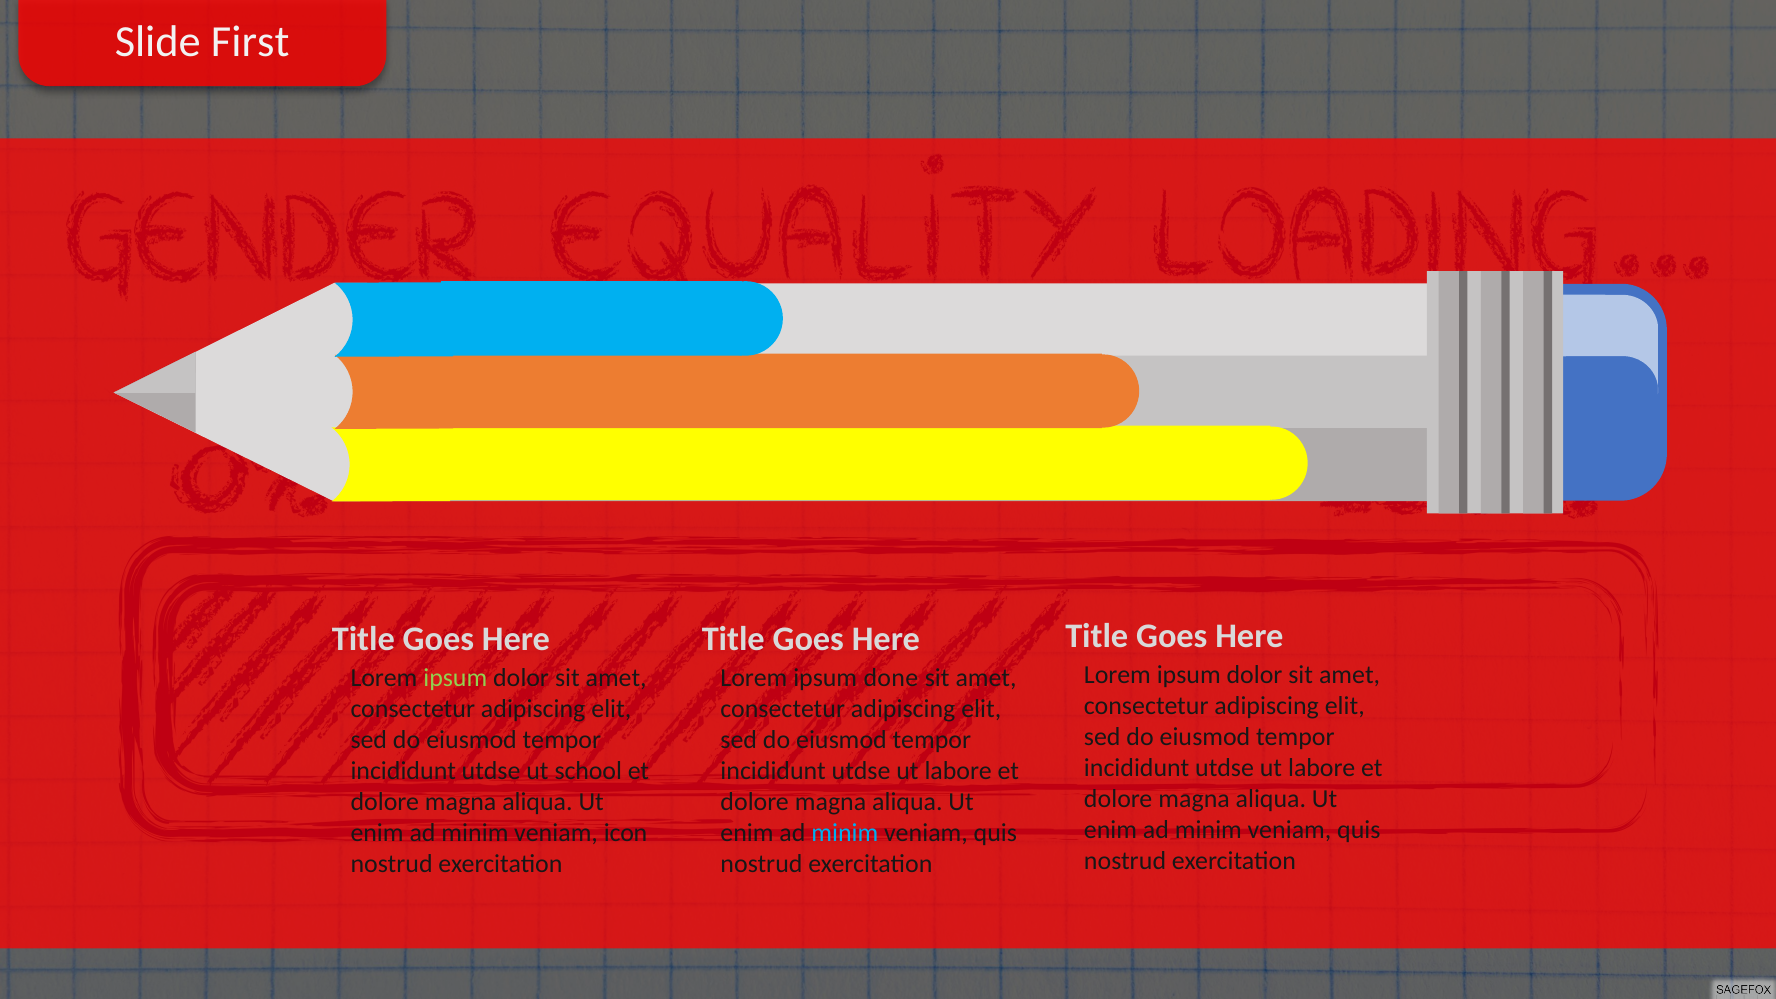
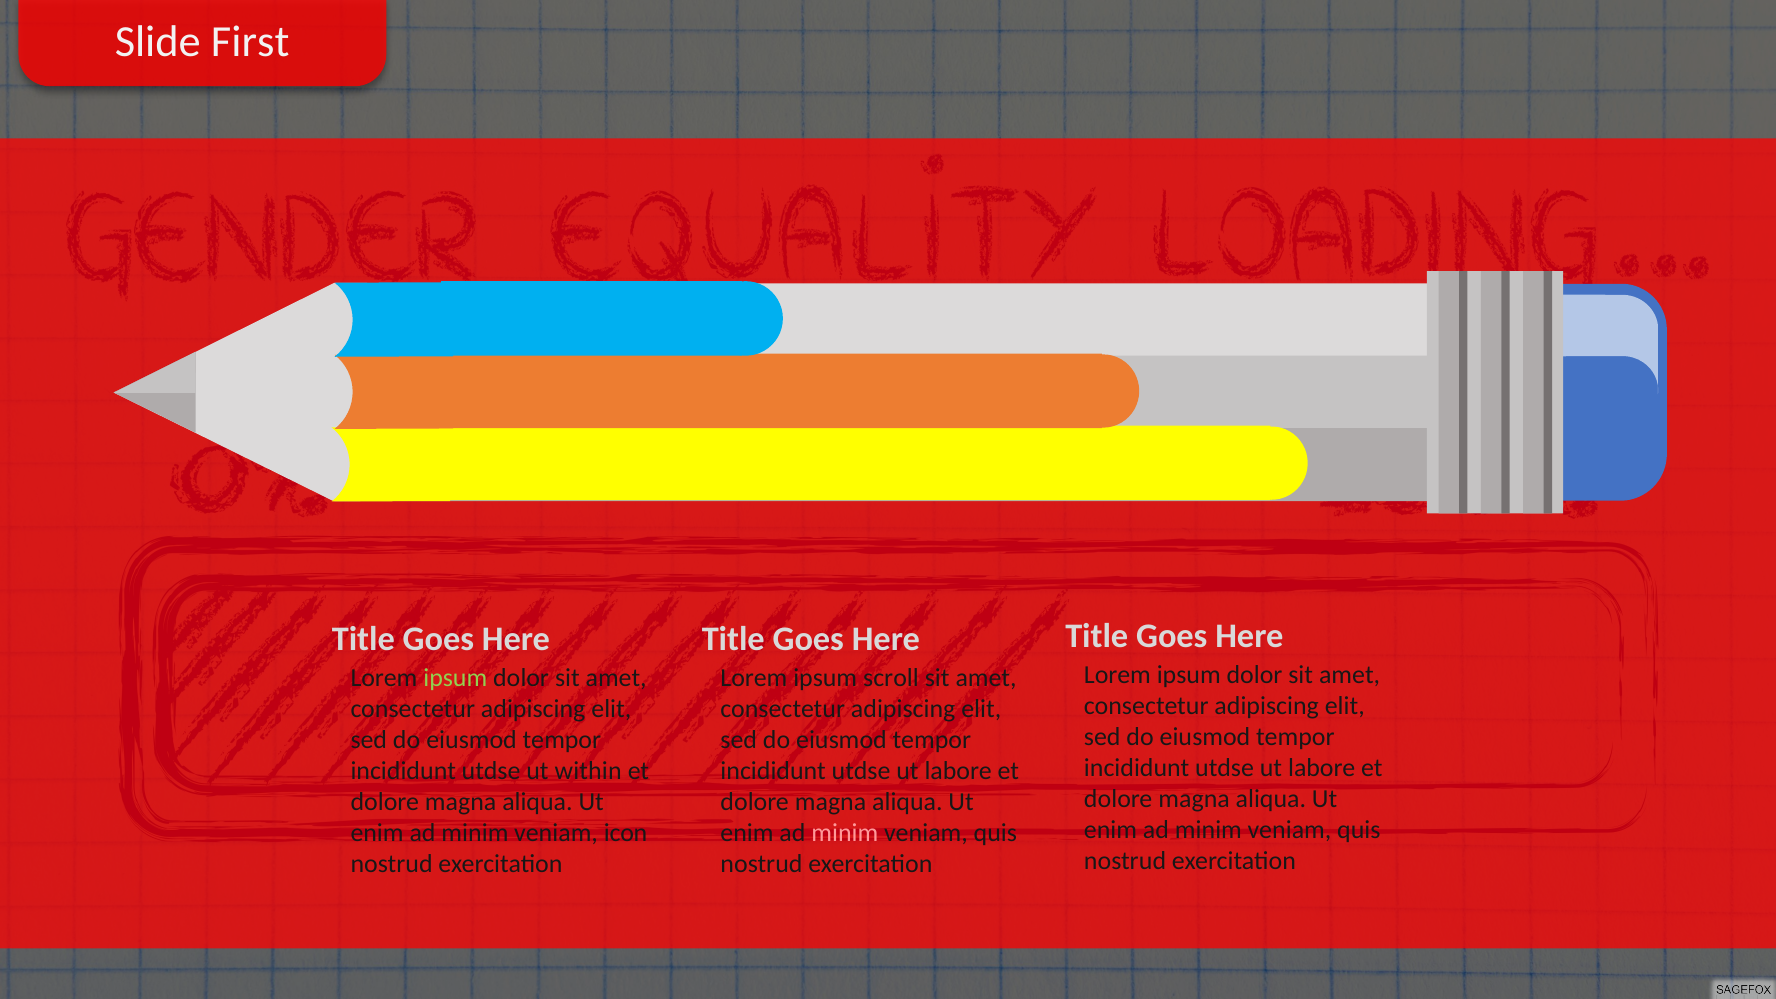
done: done -> scroll
school: school -> within
minim at (845, 833) colour: light blue -> pink
